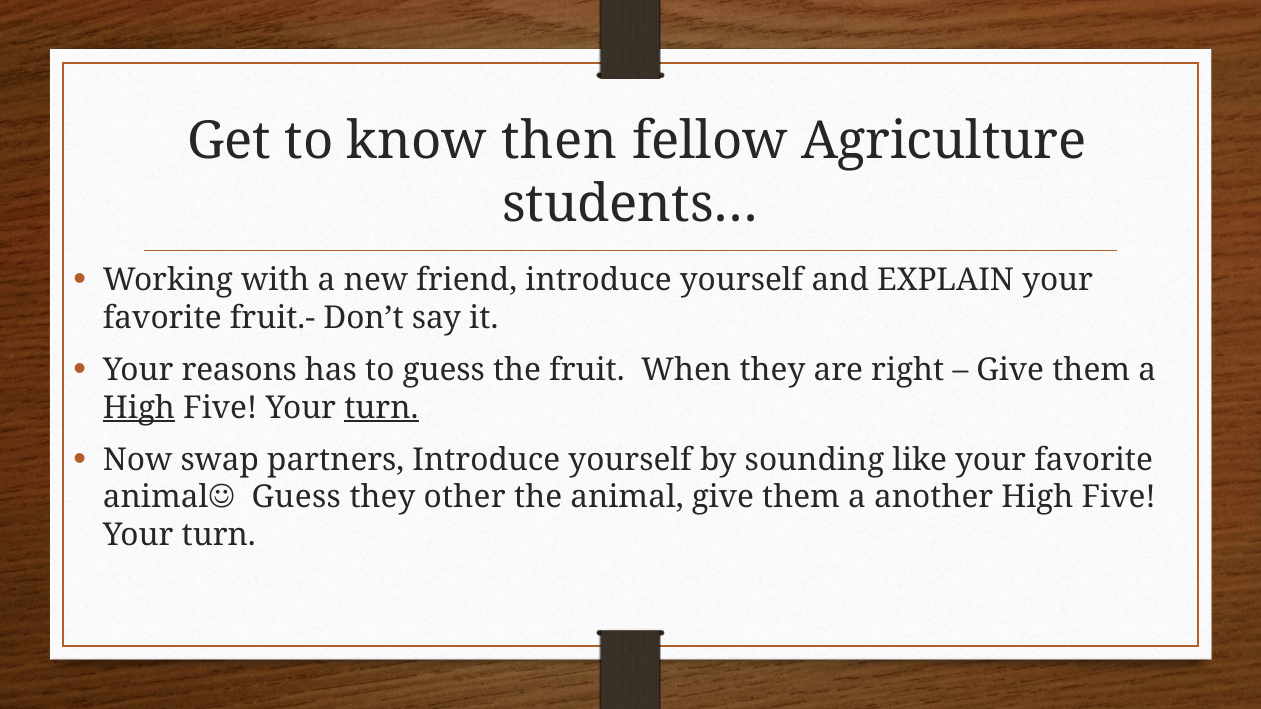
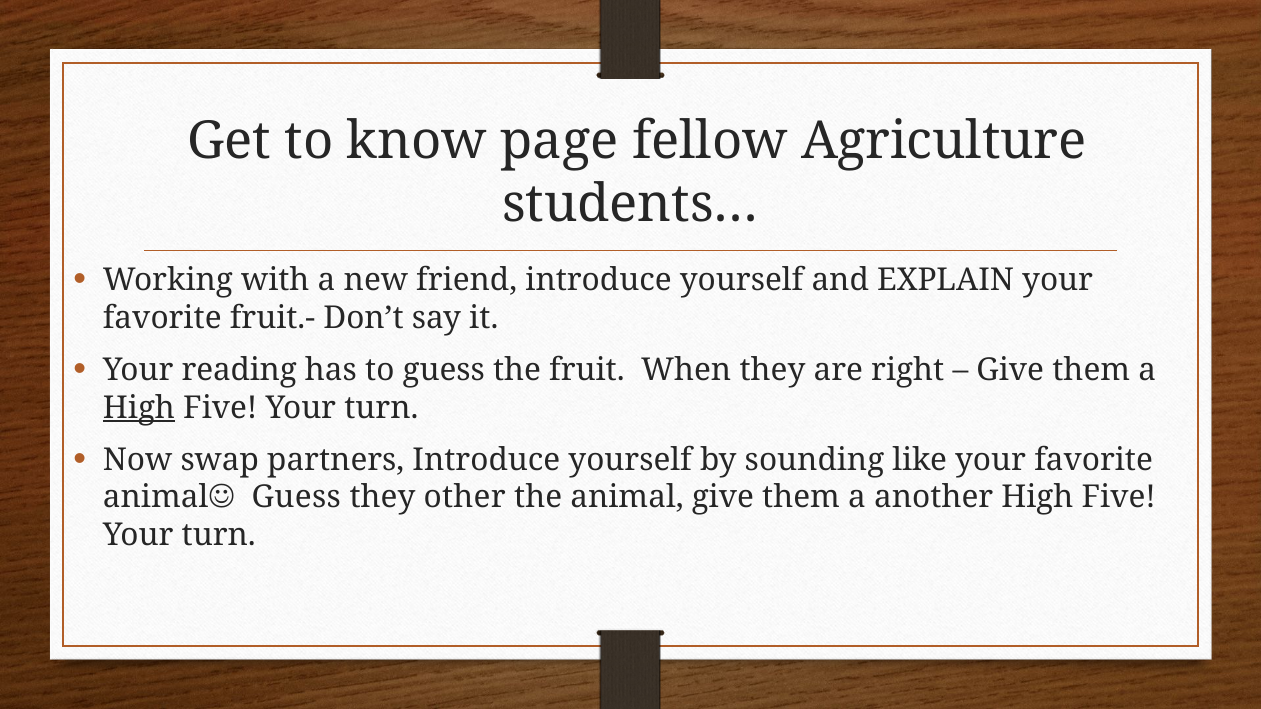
then: then -> page
reasons: reasons -> reading
turn at (381, 408) underline: present -> none
